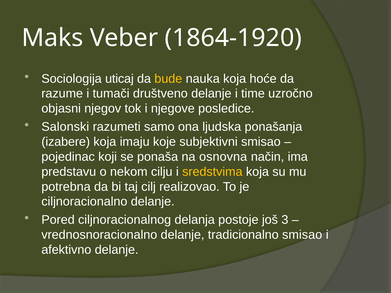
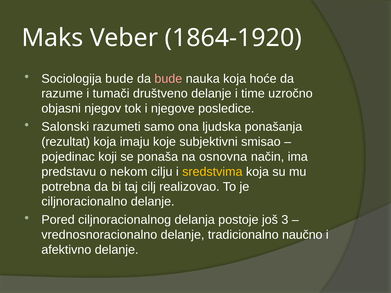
Sociologija uticaj: uticaj -> bude
bude at (168, 79) colour: yellow -> pink
izabere: izabere -> rezultat
tradicionalno smisao: smisao -> naučno
